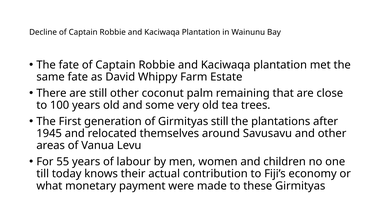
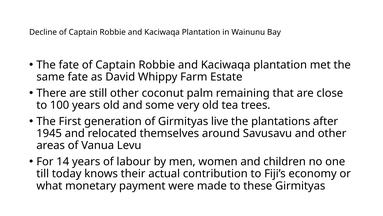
Girmityas still: still -> live
55: 55 -> 14
